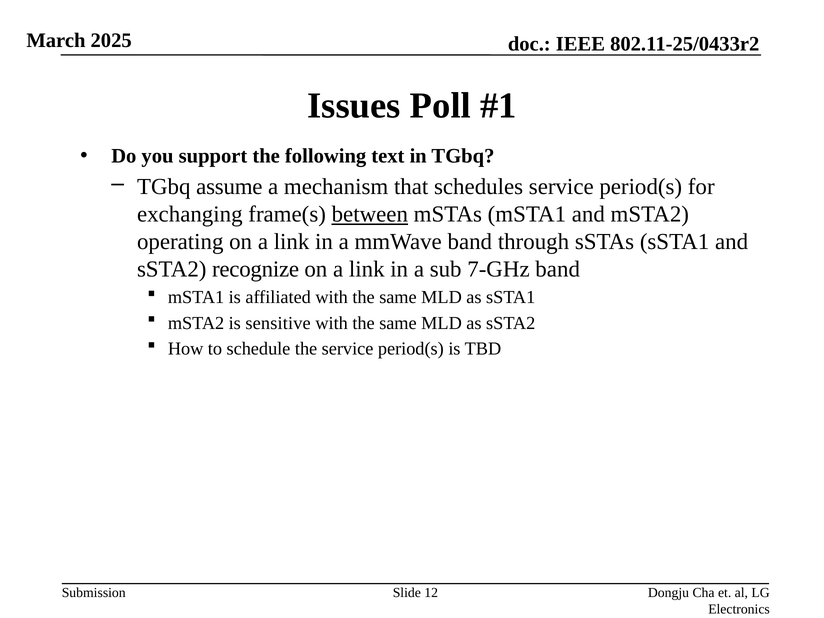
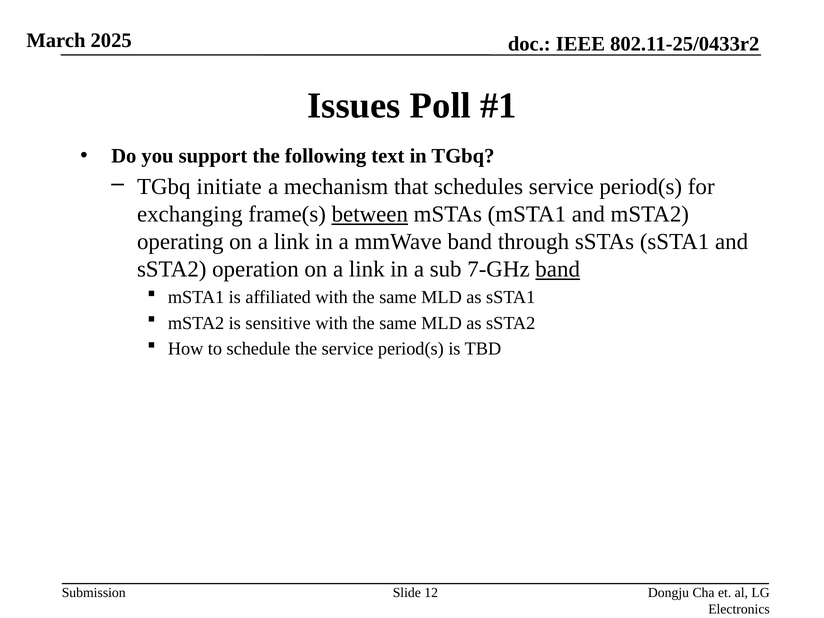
assume: assume -> initiate
recognize: recognize -> operation
band at (558, 269) underline: none -> present
